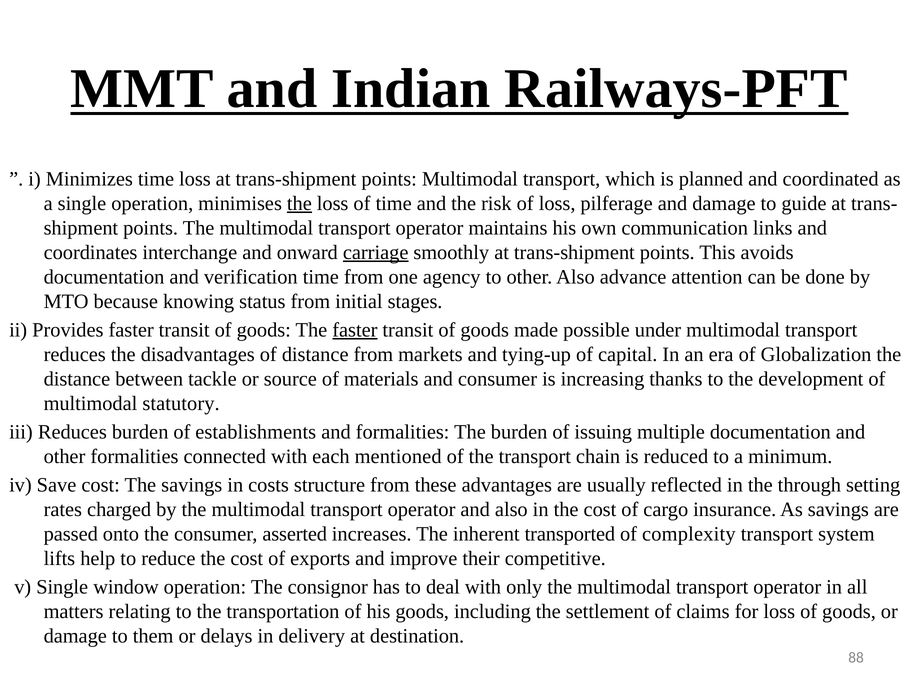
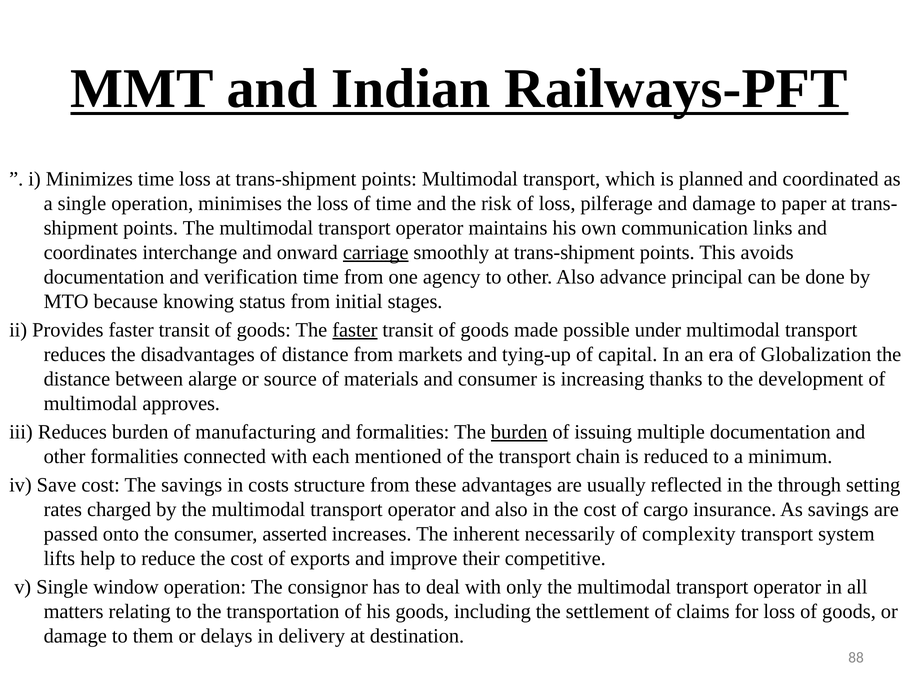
the at (299, 204) underline: present -> none
guide: guide -> paper
attention: attention -> principal
tackle: tackle -> alarge
statutory: statutory -> approves
establishments: establishments -> manufacturing
burden at (519, 432) underline: none -> present
transported: transported -> necessarily
